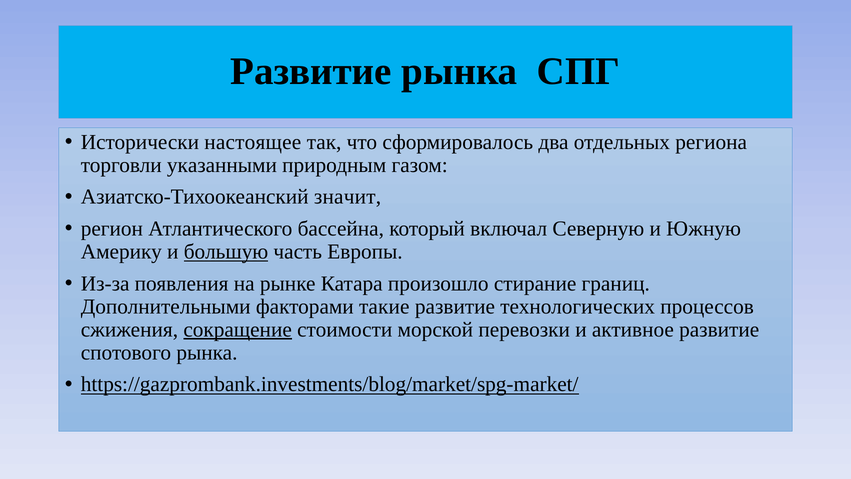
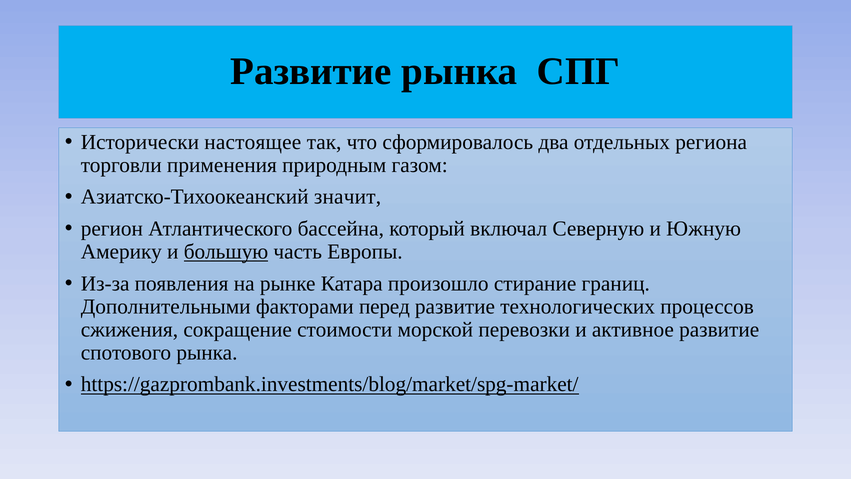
указанными: указанными -> применения
такие: такие -> перед
сокращение underline: present -> none
